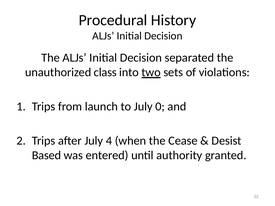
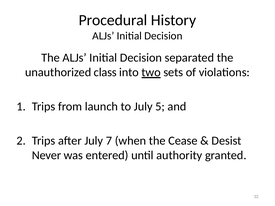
0: 0 -> 5
4: 4 -> 7
Based: Based -> Never
